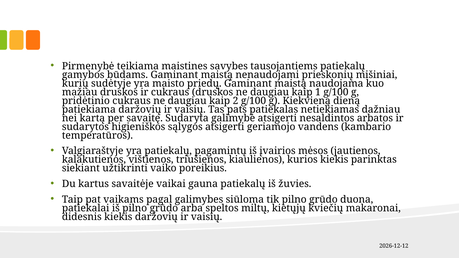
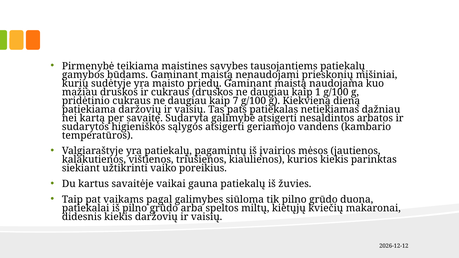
2: 2 -> 7
